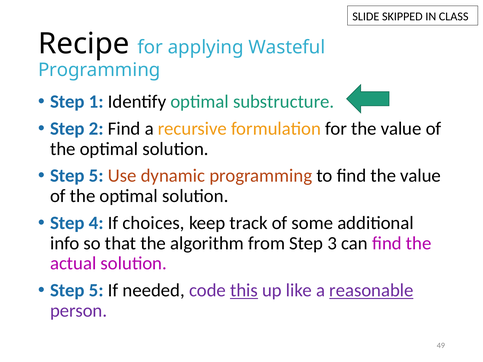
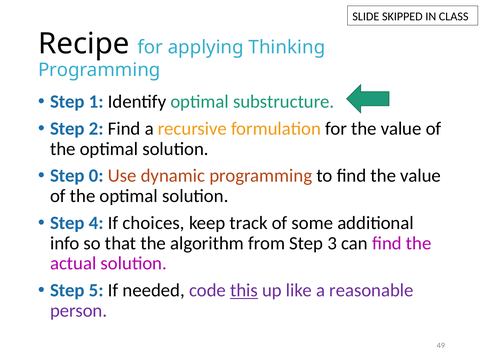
Wasteful: Wasteful -> Thinking
5 at (96, 176): 5 -> 0
reasonable underline: present -> none
